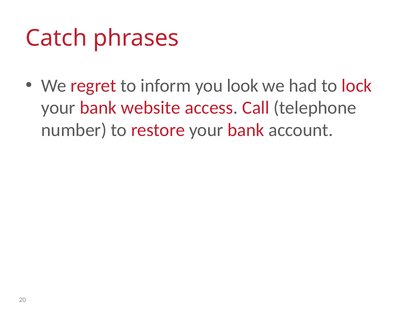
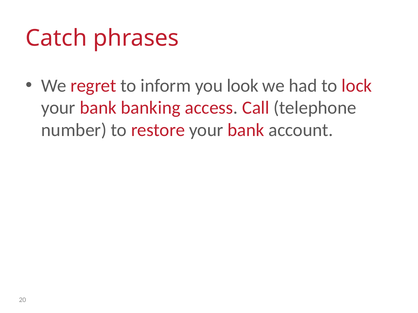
website: website -> banking
